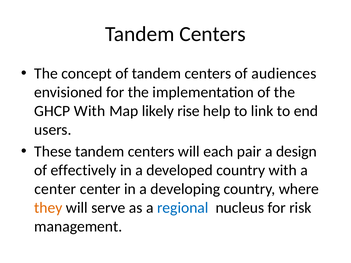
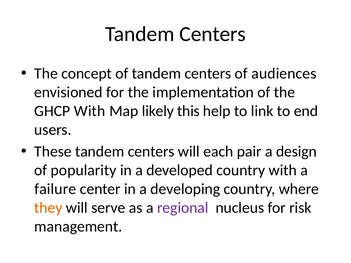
rise: rise -> this
effectively: effectively -> popularity
center at (55, 189): center -> failure
regional colour: blue -> purple
